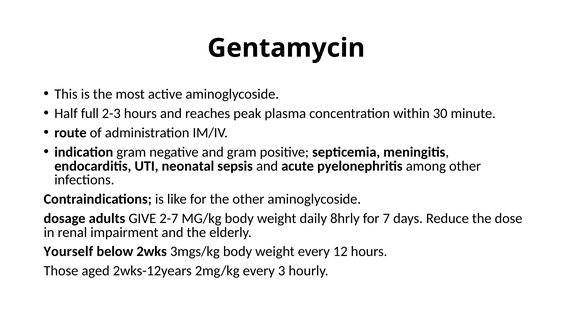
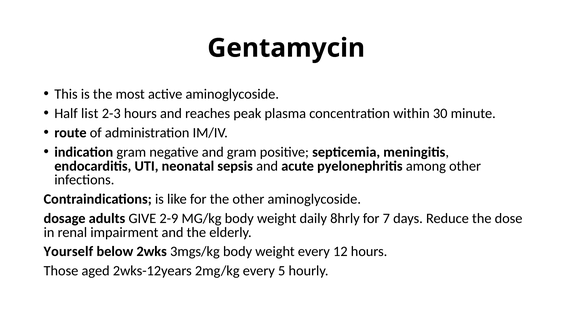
full: full -> list
2-7: 2-7 -> 2-9
3: 3 -> 5
